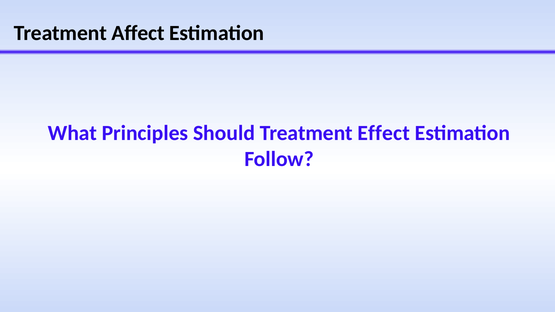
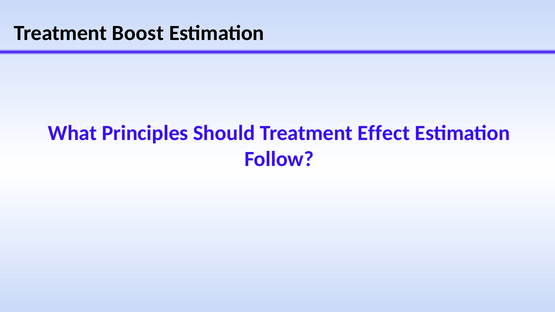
Affect: Affect -> Boost
